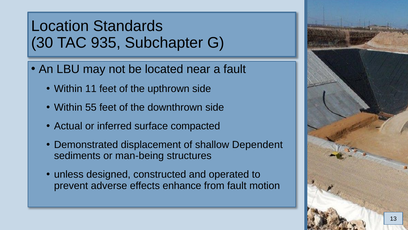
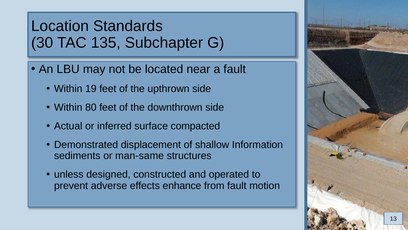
935: 935 -> 135
11: 11 -> 19
55: 55 -> 80
Dependent: Dependent -> Information
man-being: man-being -> man-same
